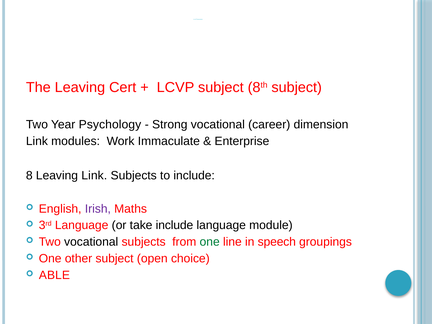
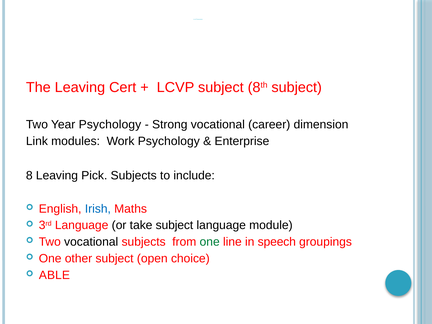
Work Immaculate: Immaculate -> Psychology
Leaving Link: Link -> Pick
Irish colour: purple -> blue
take include: include -> subject
